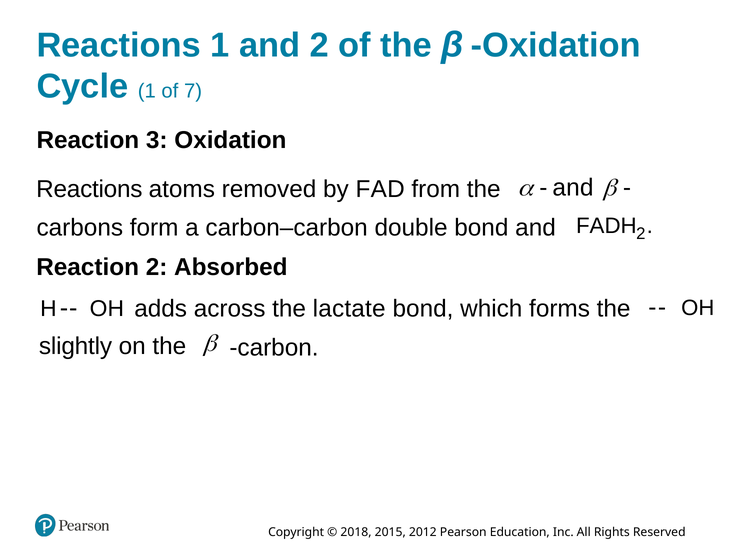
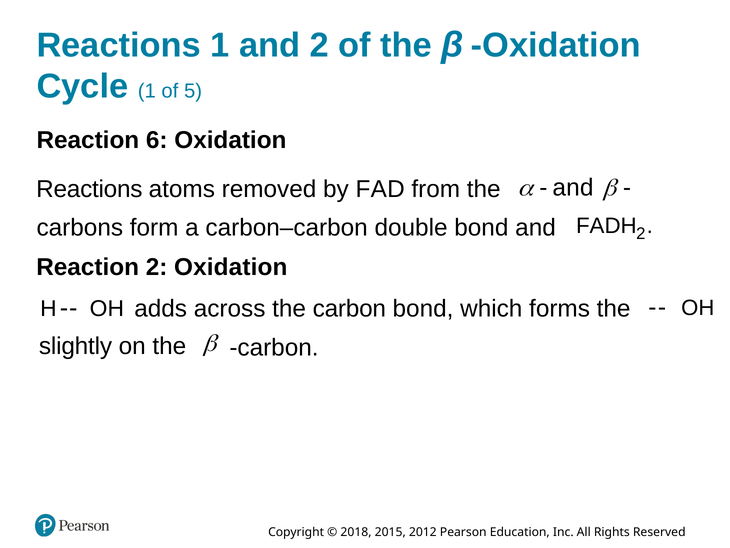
7: 7 -> 5
3: 3 -> 6
2 Absorbed: Absorbed -> Oxidation
the lactate: lactate -> carbon
